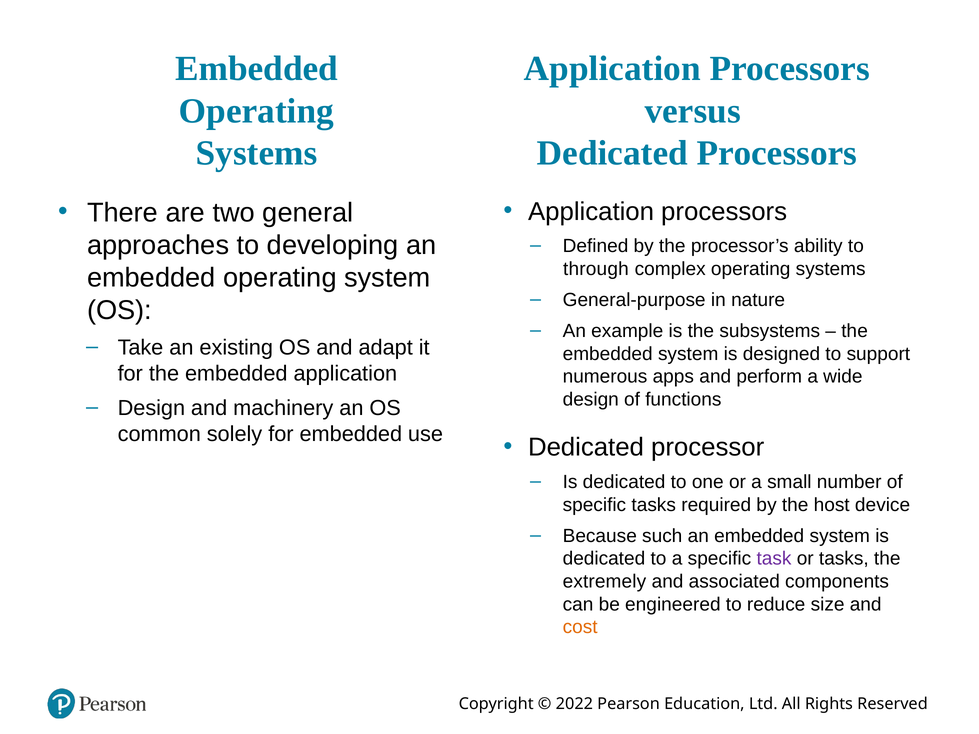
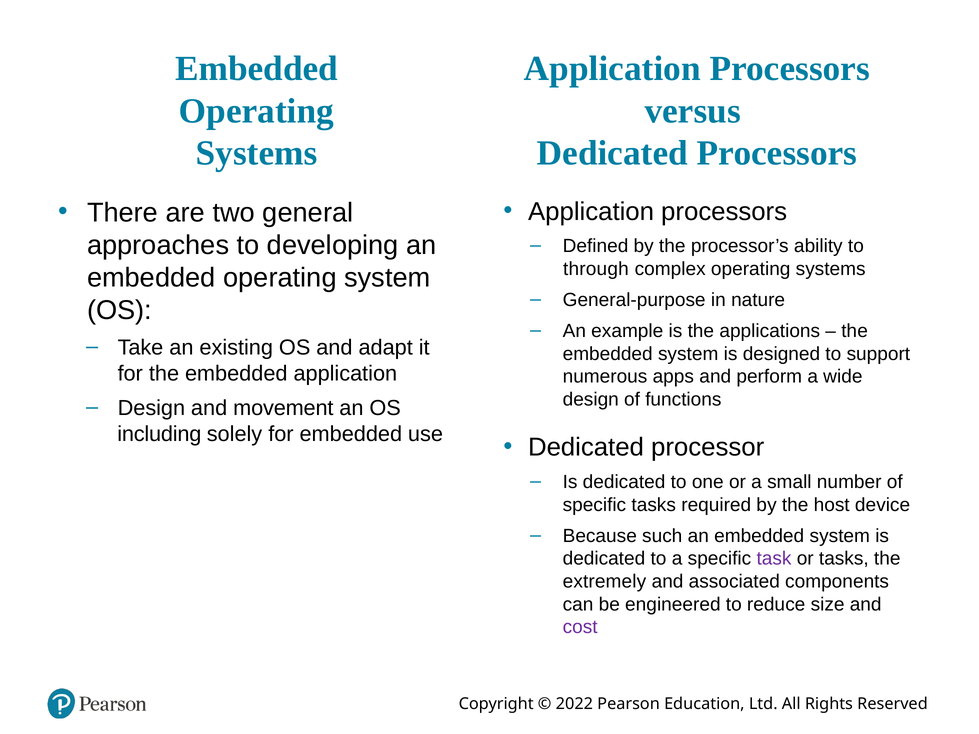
subsystems: subsystems -> applications
machinery: machinery -> movement
common: common -> including
cost colour: orange -> purple
